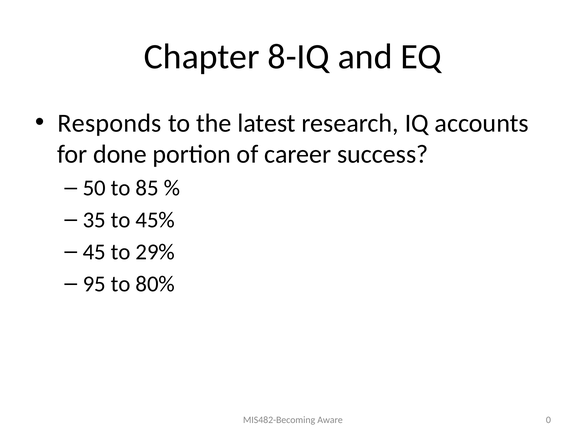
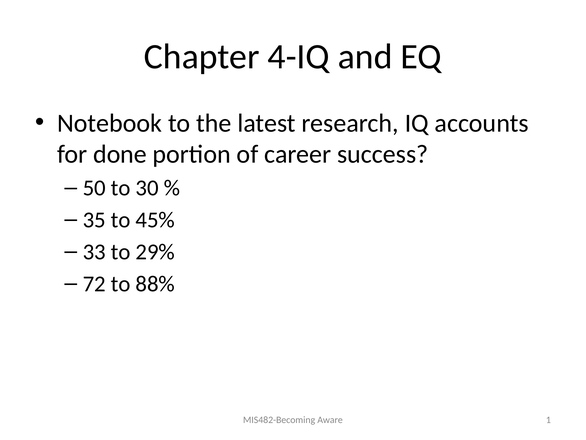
8-IQ: 8-IQ -> 4-IQ
Responds: Responds -> Notebook
85: 85 -> 30
45: 45 -> 33
95: 95 -> 72
80%: 80% -> 88%
0: 0 -> 1
